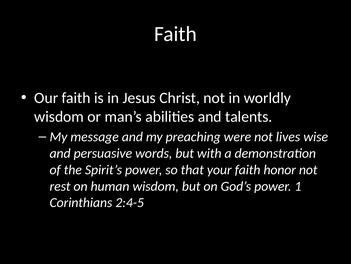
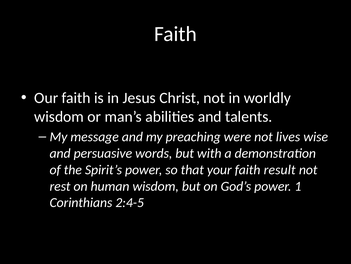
honor: honor -> result
